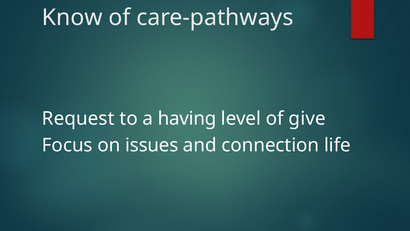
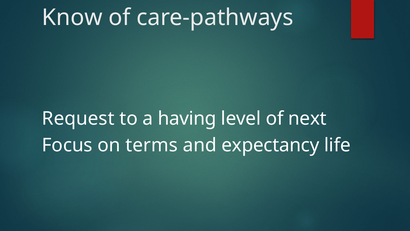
give: give -> next
issues: issues -> terms
connection: connection -> expectancy
